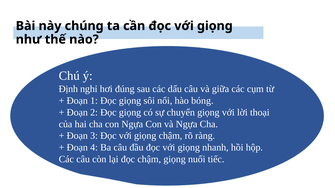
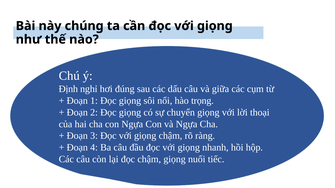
bóng: bóng -> trọng
